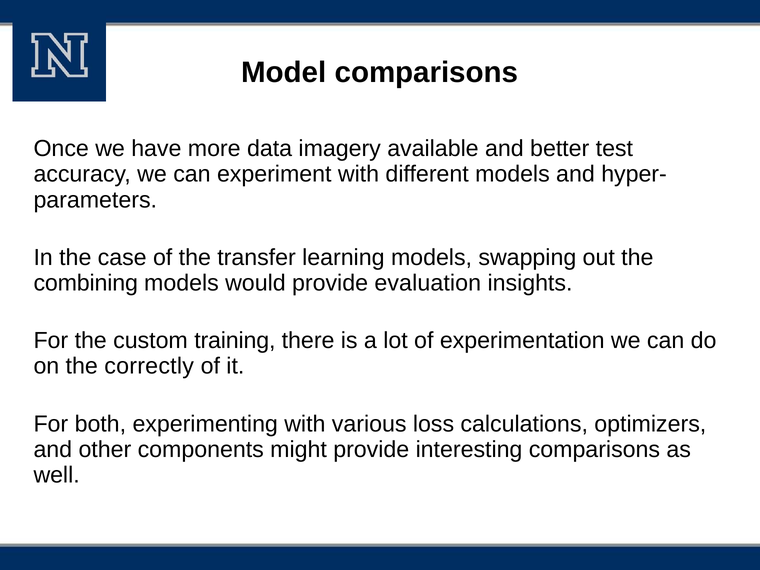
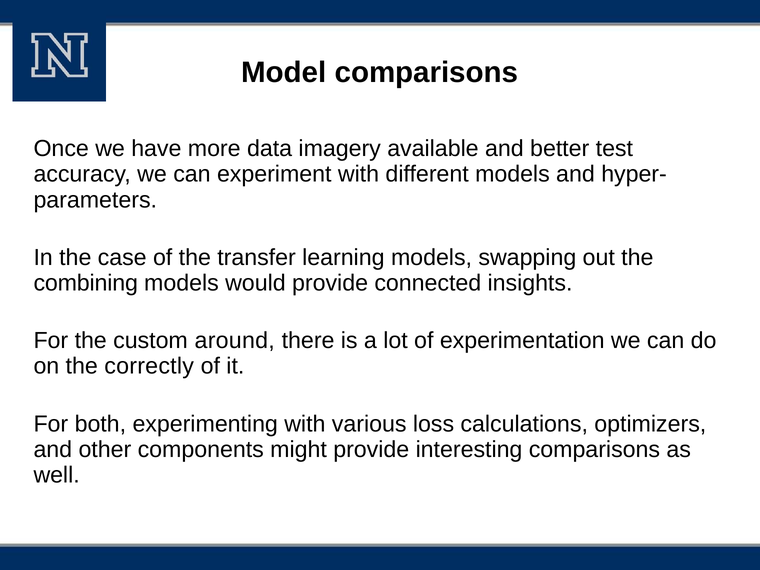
evaluation: evaluation -> connected
training: training -> around
